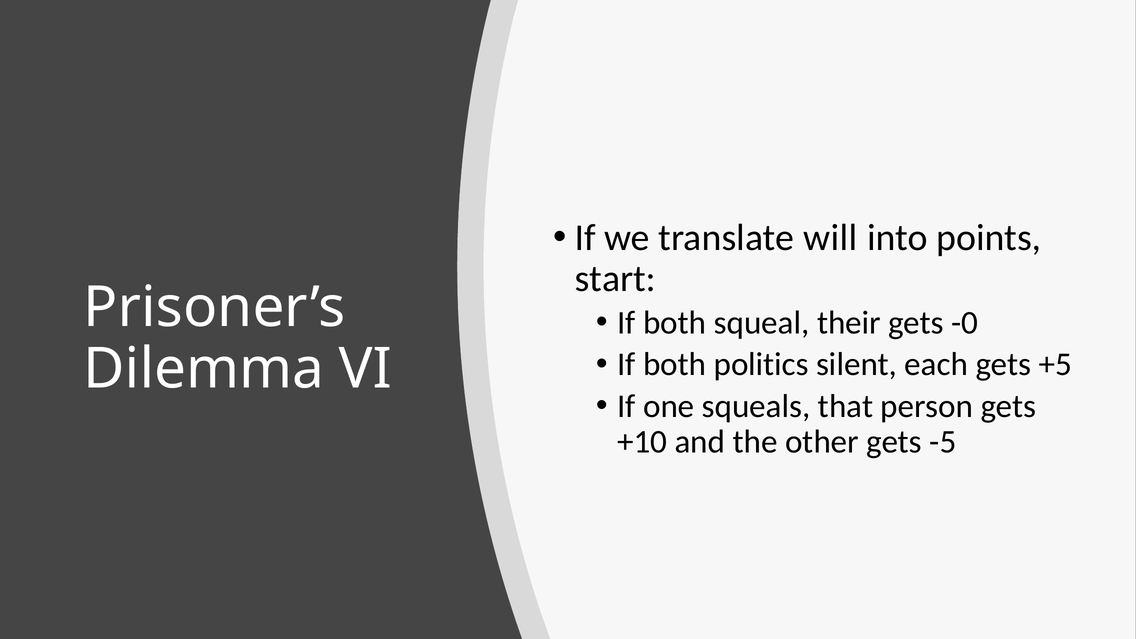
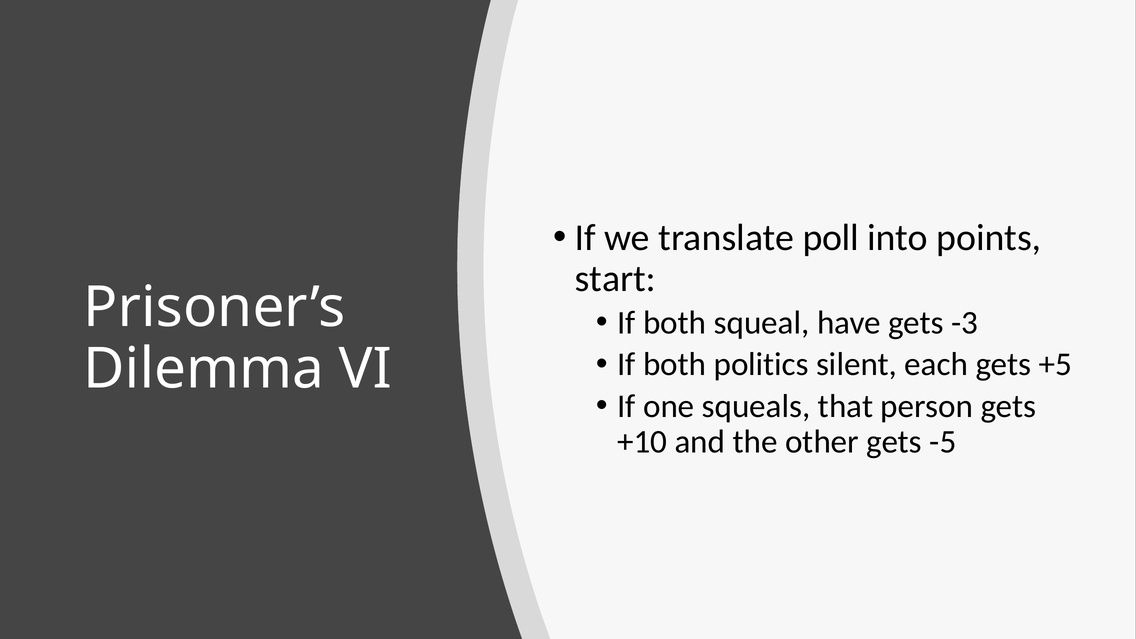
will: will -> poll
their: their -> have
-0: -0 -> -3
